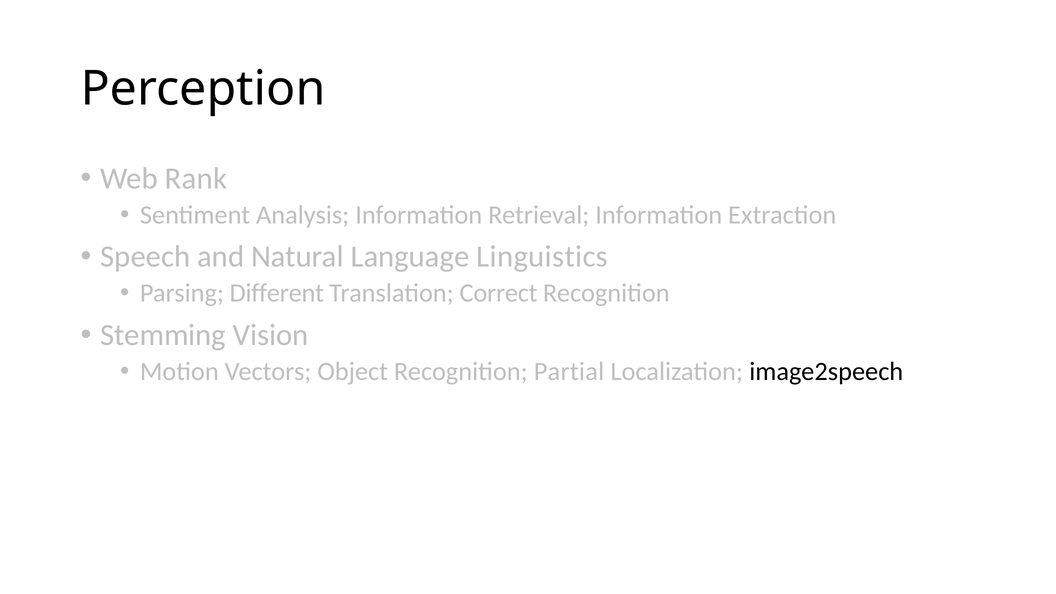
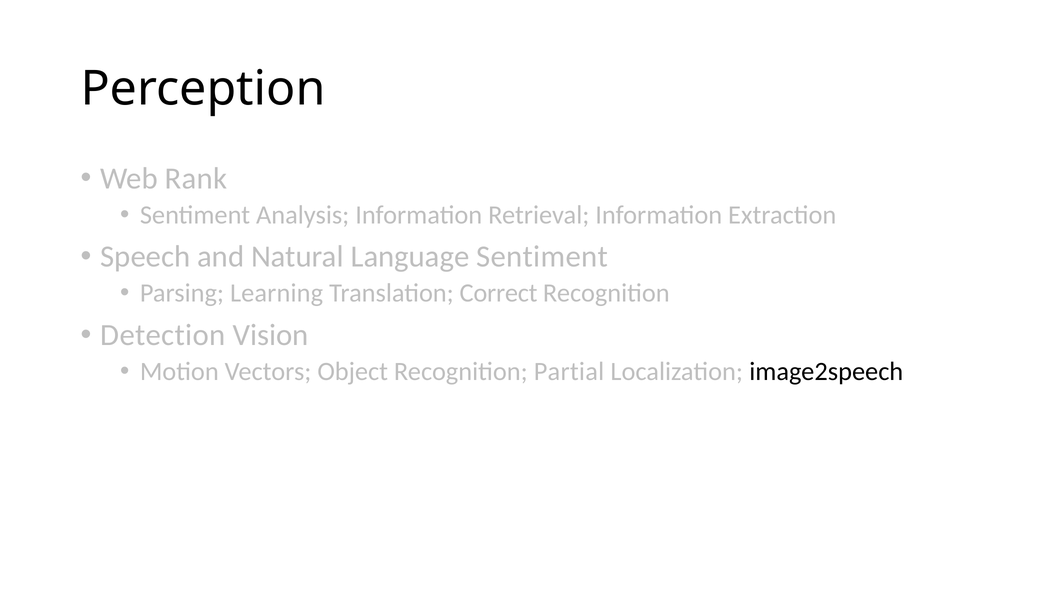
Language Linguistics: Linguistics -> Sentiment
Different: Different -> Learning
Stemming: Stemming -> Detection
